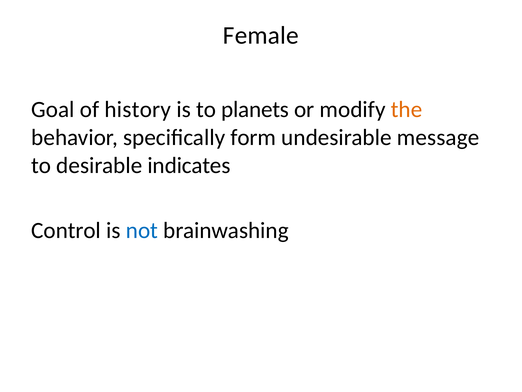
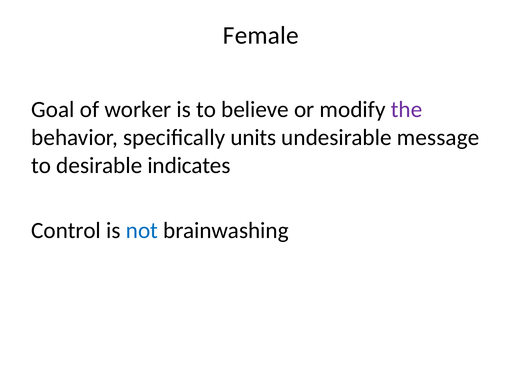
history: history -> worker
planets: planets -> believe
the colour: orange -> purple
form: form -> units
